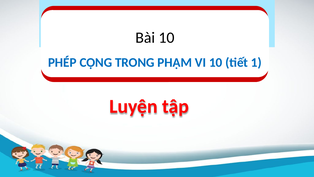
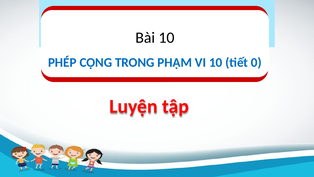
1: 1 -> 0
